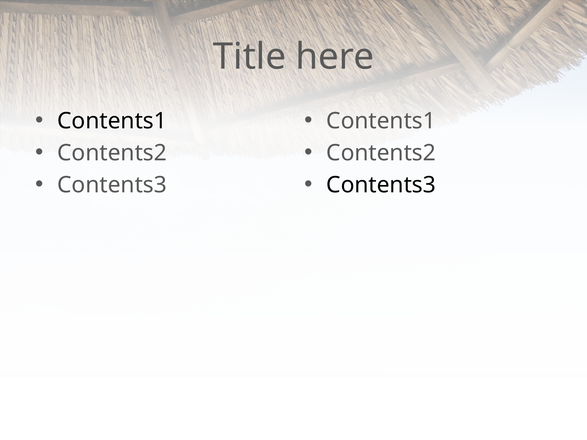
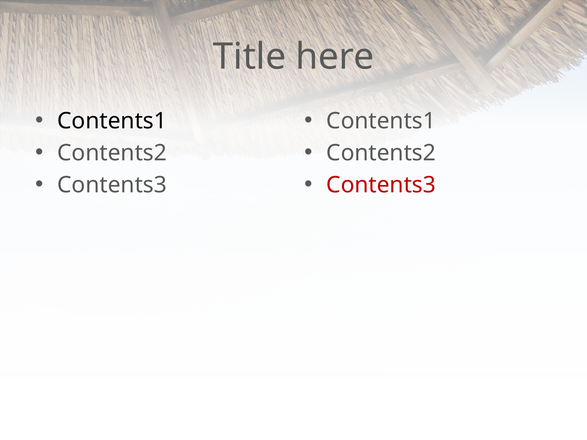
Contents3 at (381, 185) colour: black -> red
